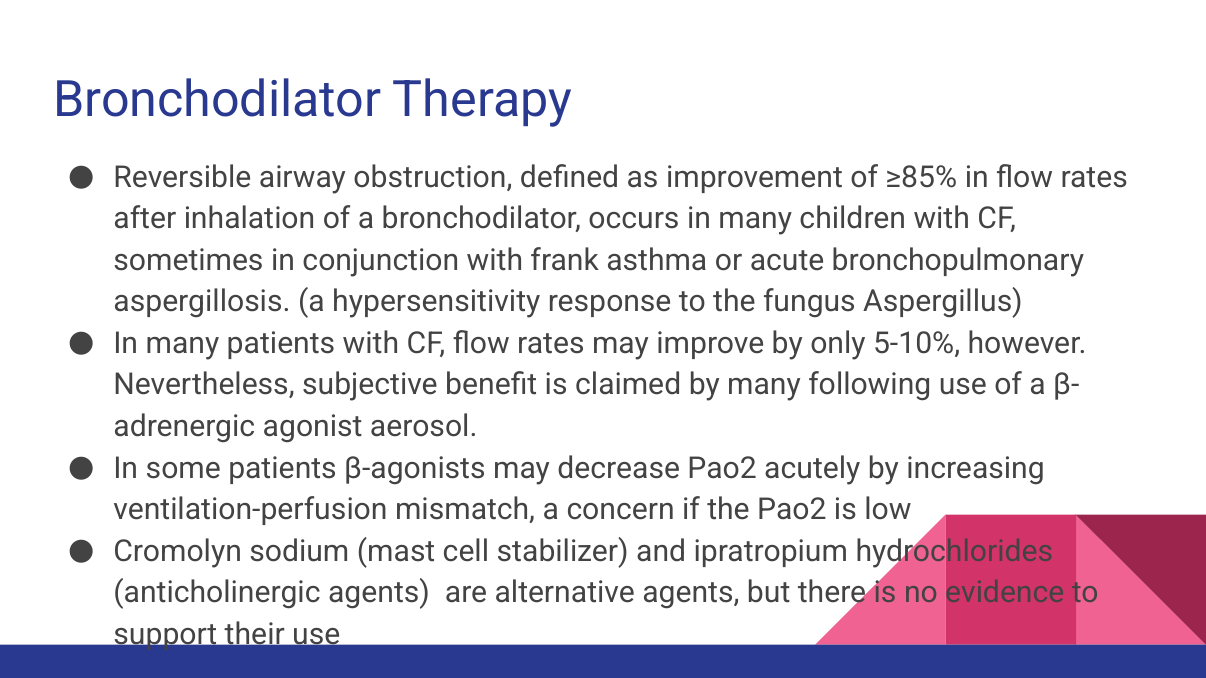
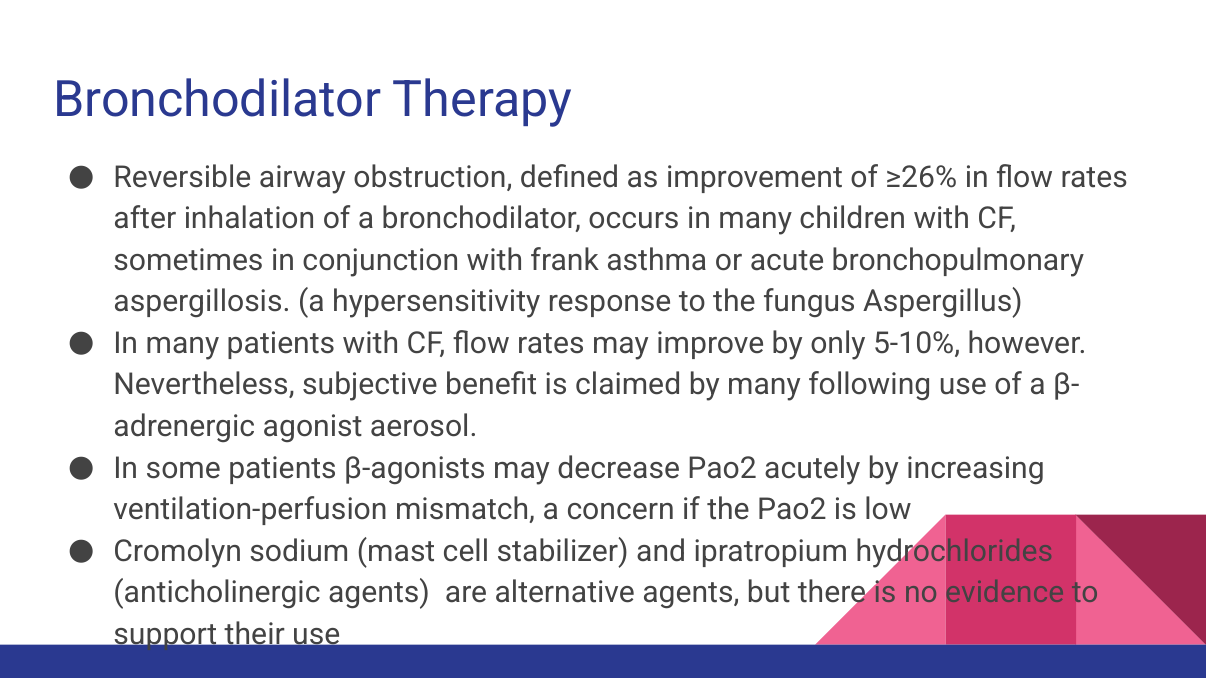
≥85%: ≥85% -> ≥26%
